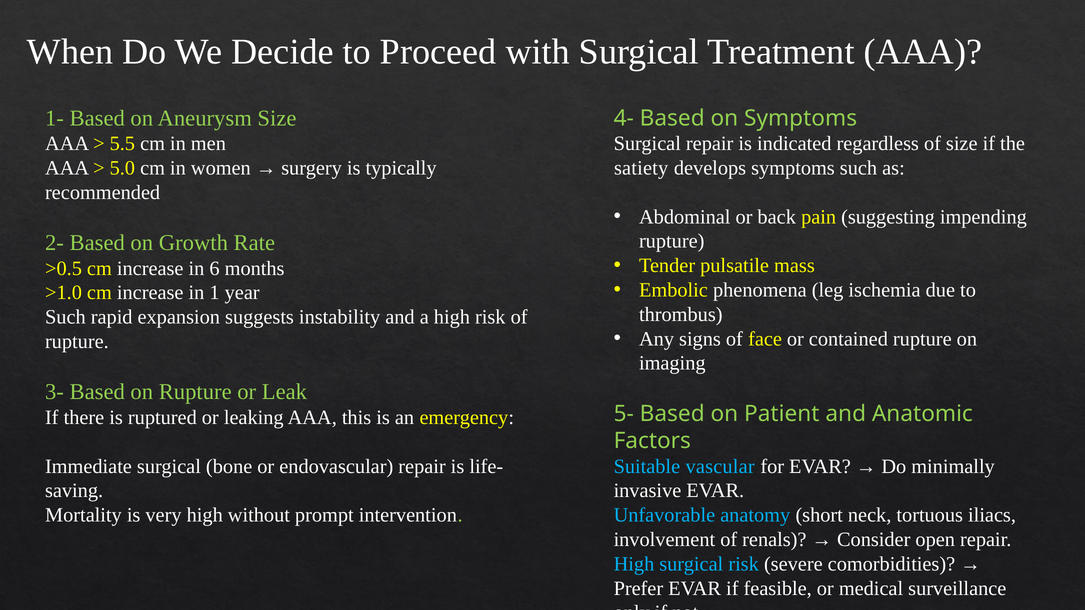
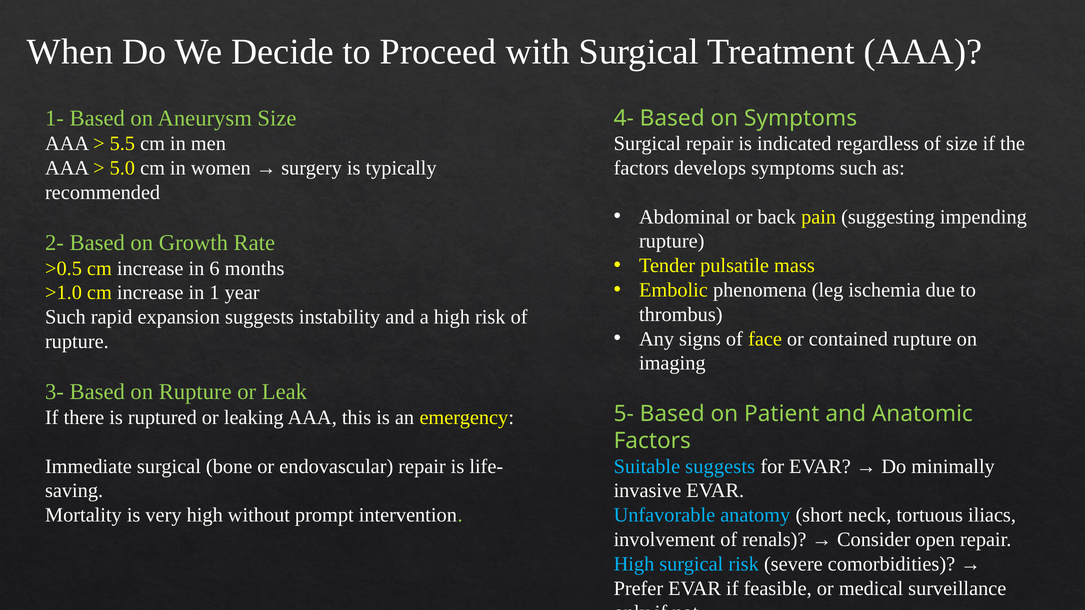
satiety at (641, 168): satiety -> factors
Suitable vascular: vascular -> suggests
